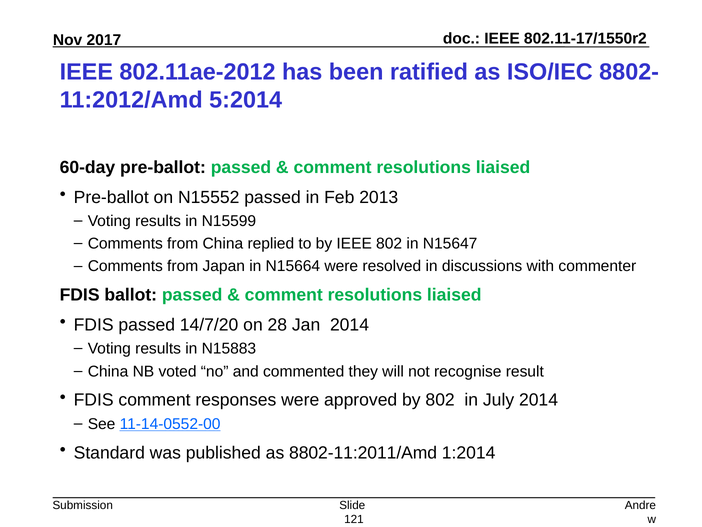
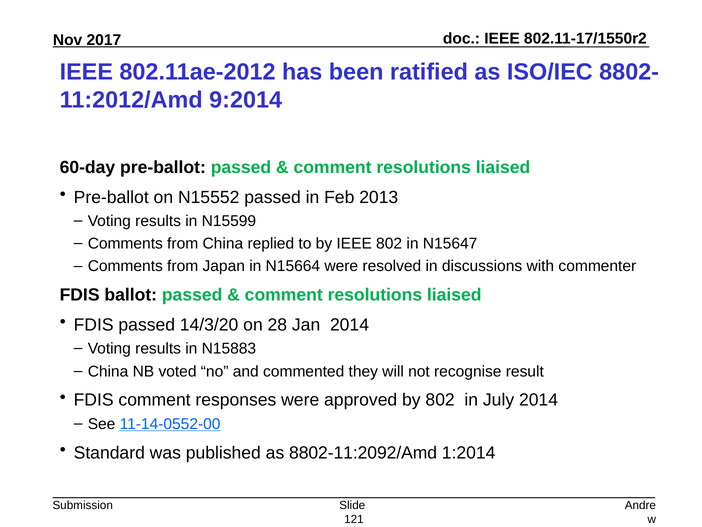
5:2014: 5:2014 -> 9:2014
14/7/20: 14/7/20 -> 14/3/20
8802-11:2011/Amd: 8802-11:2011/Amd -> 8802-11:2092/Amd
